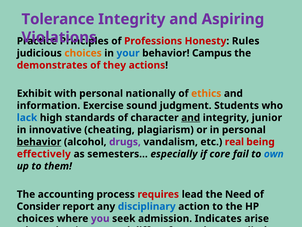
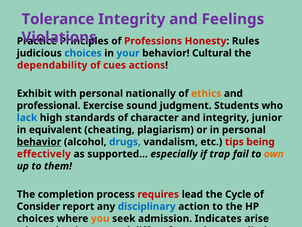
Aspiring: Aspiring -> Feelings
choices at (83, 53) colour: orange -> blue
behavior Campus: Campus -> Cultural
demonstrates: demonstrates -> dependability
they: they -> cues
information: information -> professional
and at (191, 117) underline: present -> none
innovative: innovative -> equivalent
drugs colour: purple -> blue
real: real -> tips
semesters…: semesters… -> supported…
core: core -> trap
own colour: blue -> orange
accounting: accounting -> completion
Need: Need -> Cycle
you at (100, 218) colour: purple -> orange
